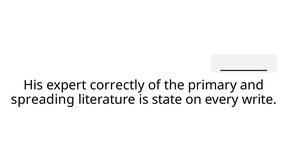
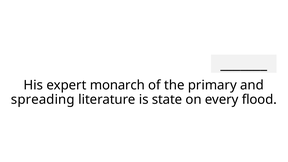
correctly: correctly -> monarch
write: write -> flood
